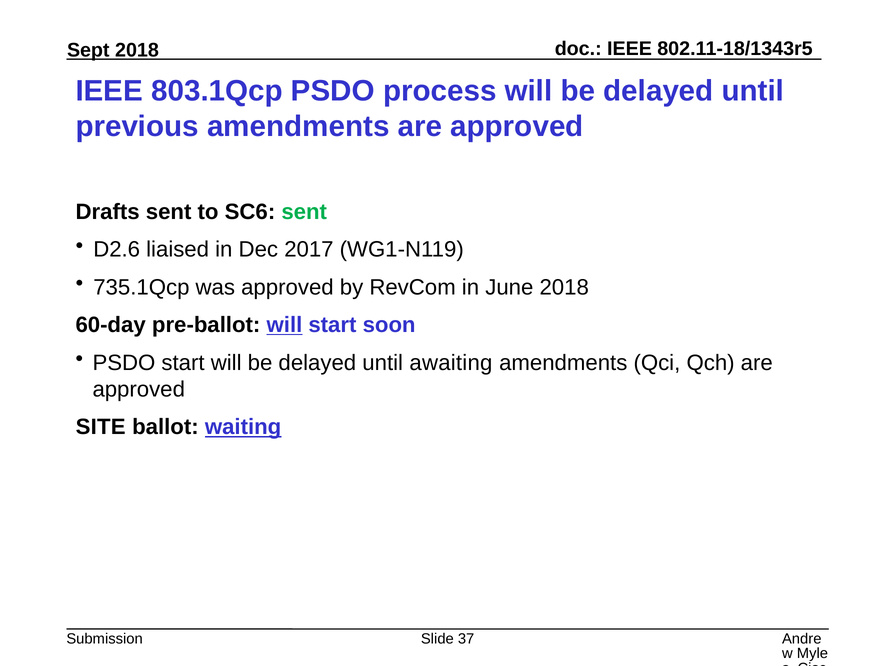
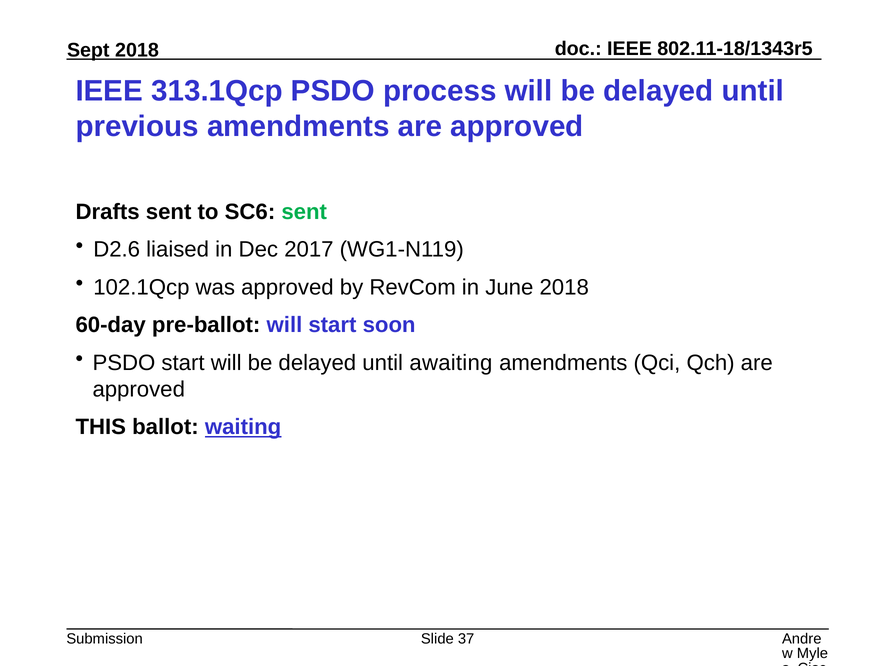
803.1Qcp: 803.1Qcp -> 313.1Qcp
735.1Qcp: 735.1Qcp -> 102.1Qcp
will at (284, 325) underline: present -> none
SITE: SITE -> THIS
